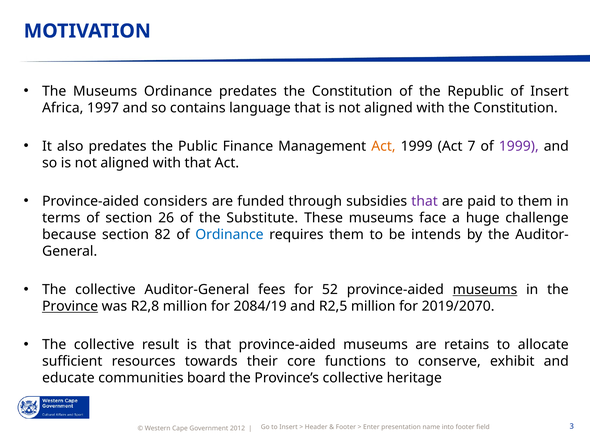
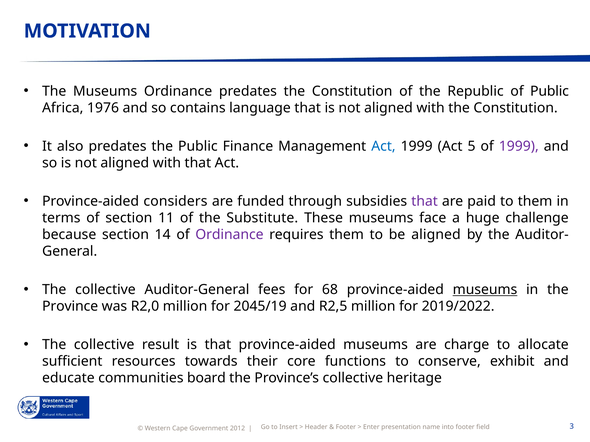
of Insert: Insert -> Public
1997: 1997 -> 1976
Act at (383, 146) colour: orange -> blue
7: 7 -> 5
26: 26 -> 11
82: 82 -> 14
Ordinance at (229, 235) colour: blue -> purple
be intends: intends -> aligned
52: 52 -> 68
Province underline: present -> none
R2,8: R2,8 -> R2,0
2084/19: 2084/19 -> 2045/19
2019/2070: 2019/2070 -> 2019/2022
retains: retains -> charge
